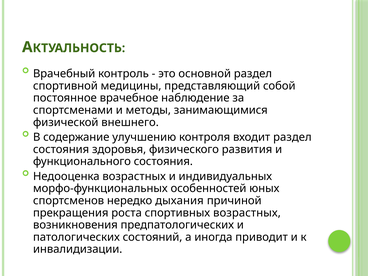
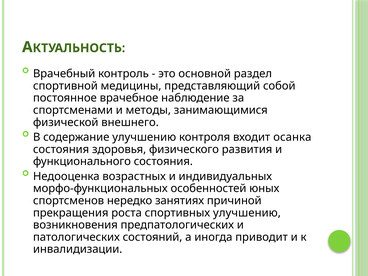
входит раздел: раздел -> осанка
дыхания: дыхания -> занятиях
спортивных возрастных: возрастных -> улучшению
